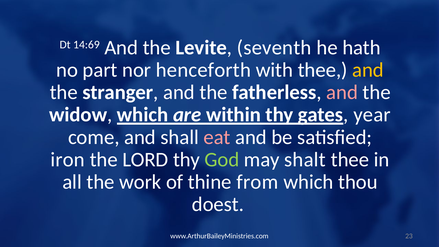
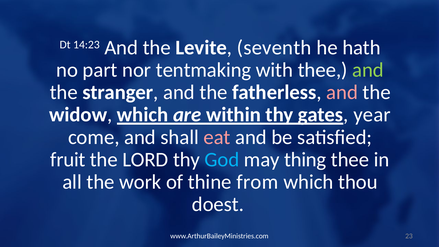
14:69: 14:69 -> 14:23
henceforth: henceforth -> tentmaking
and at (368, 70) colour: yellow -> light green
iron: iron -> fruit
God colour: light green -> light blue
shalt: shalt -> thing
